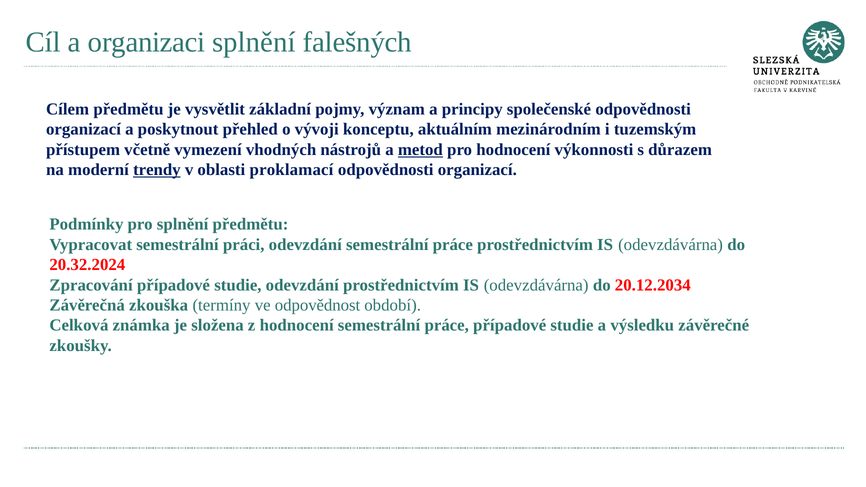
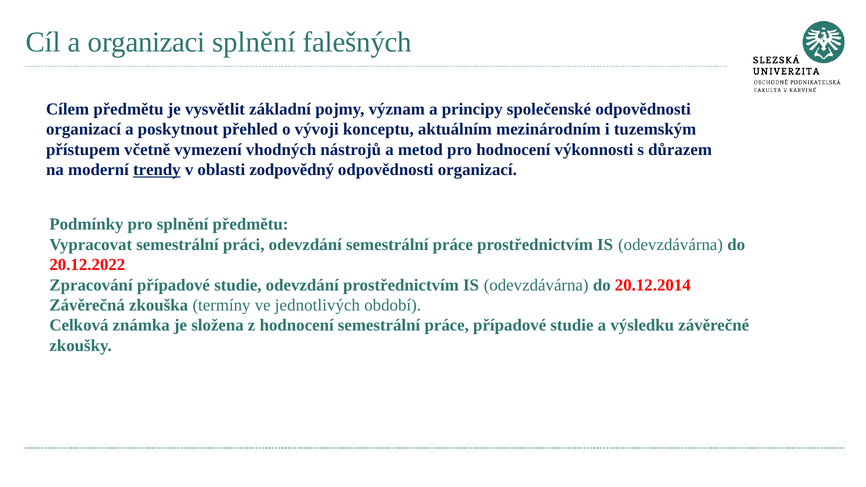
metod underline: present -> none
proklamací: proklamací -> zodpovědný
20.32.2024: 20.32.2024 -> 20.12.2022
20.12.2034: 20.12.2034 -> 20.12.2014
odpovědnost: odpovědnost -> jednotlivých
